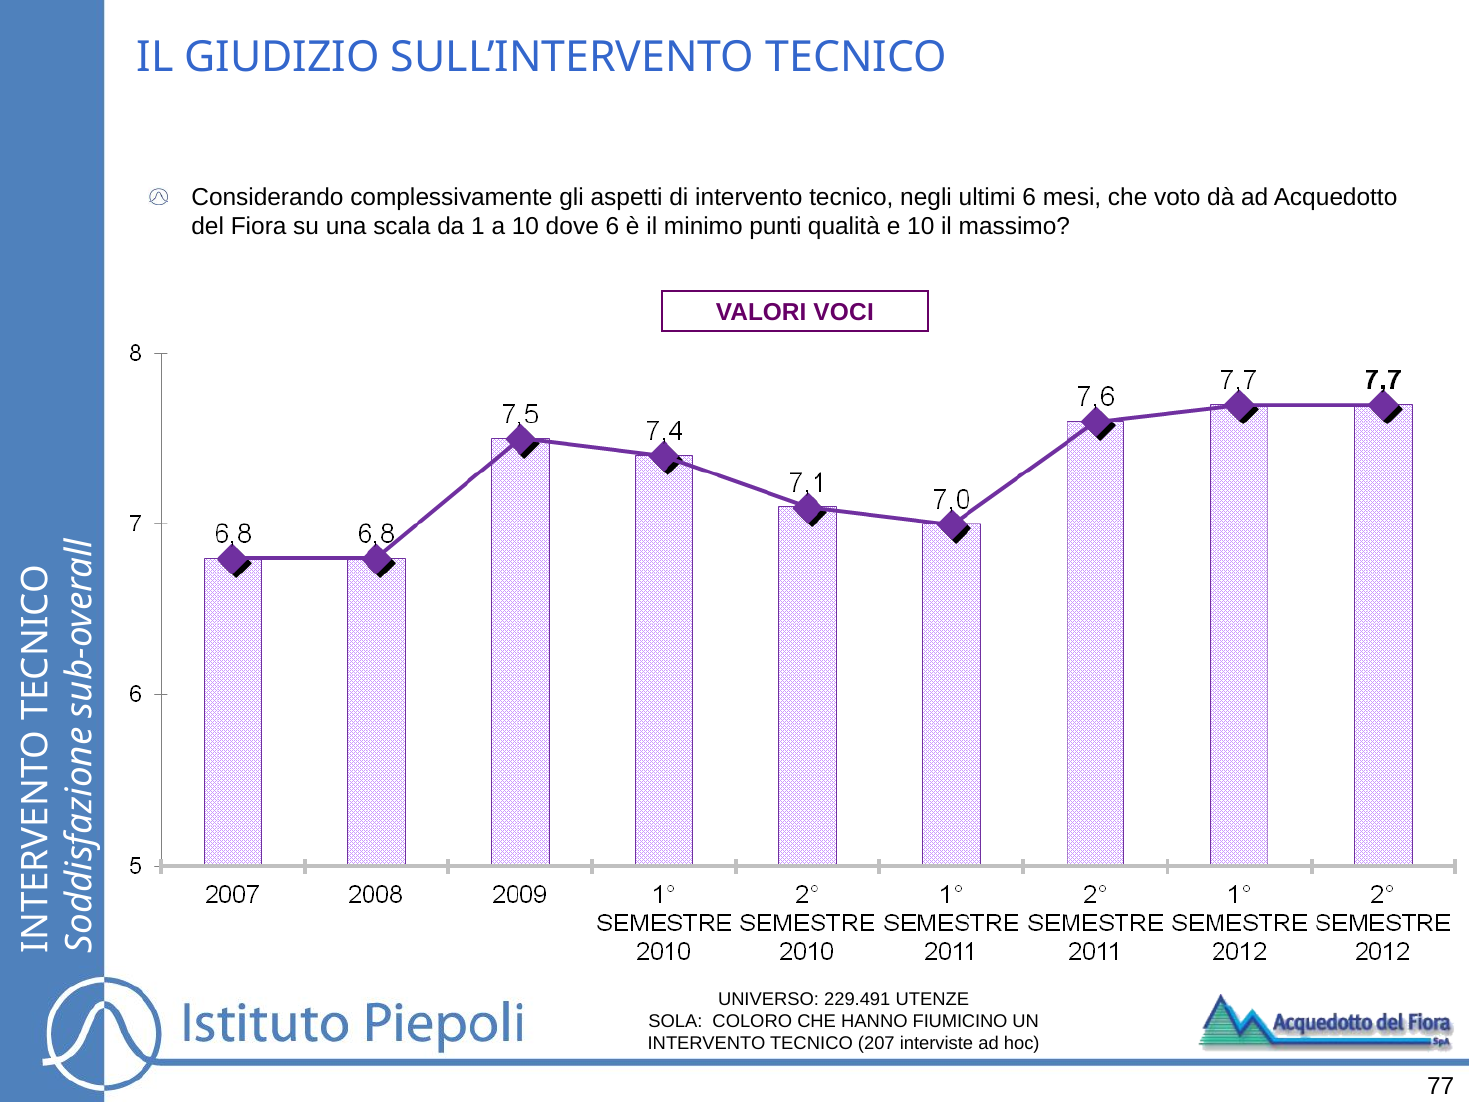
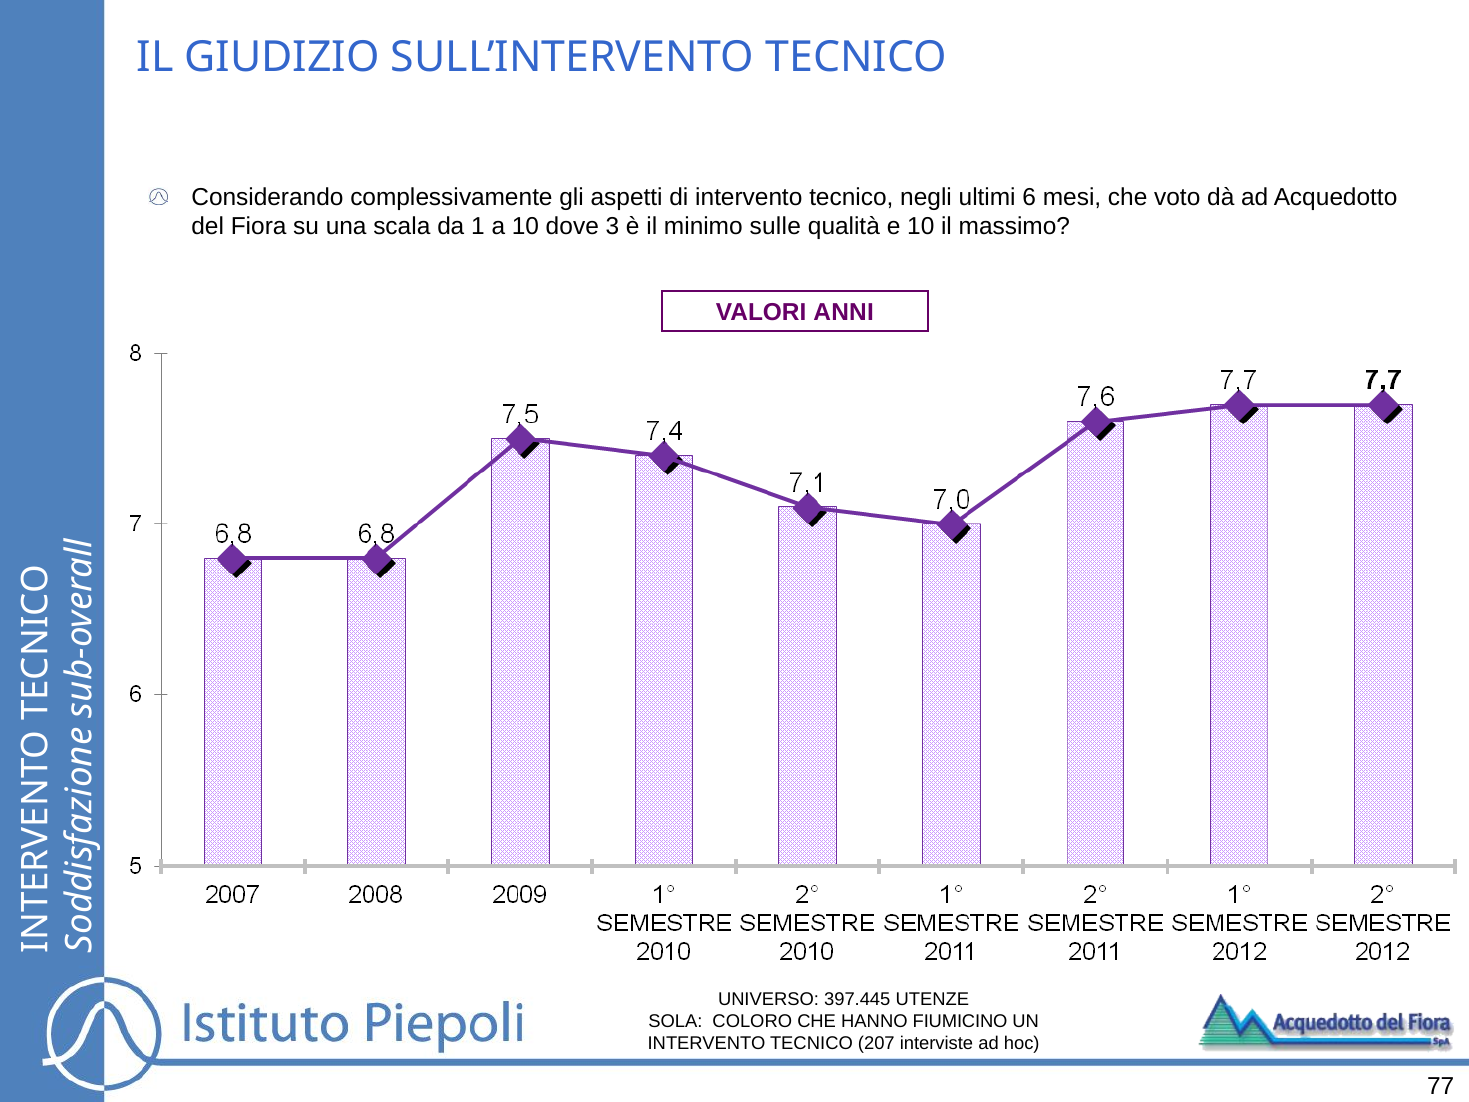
dove 6: 6 -> 3
punti: punti -> sulle
VOCI: VOCI -> ANNI
229.491: 229.491 -> 397.445
